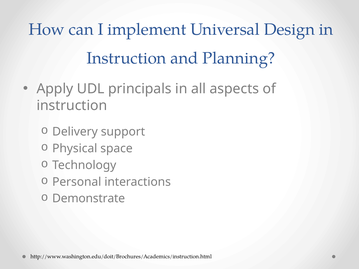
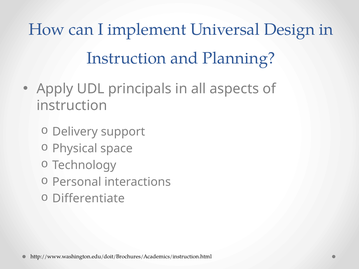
Demonstrate: Demonstrate -> Differentiate
